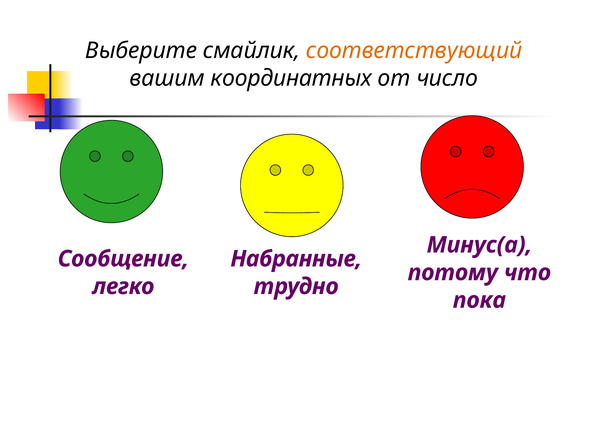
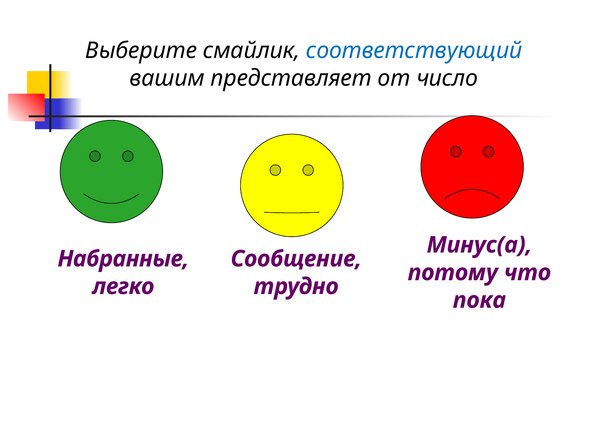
соответствующий colour: orange -> blue
координатных: координатных -> представляет
Сообщение: Сообщение -> Набранные
Набранные: Набранные -> Сообщение
